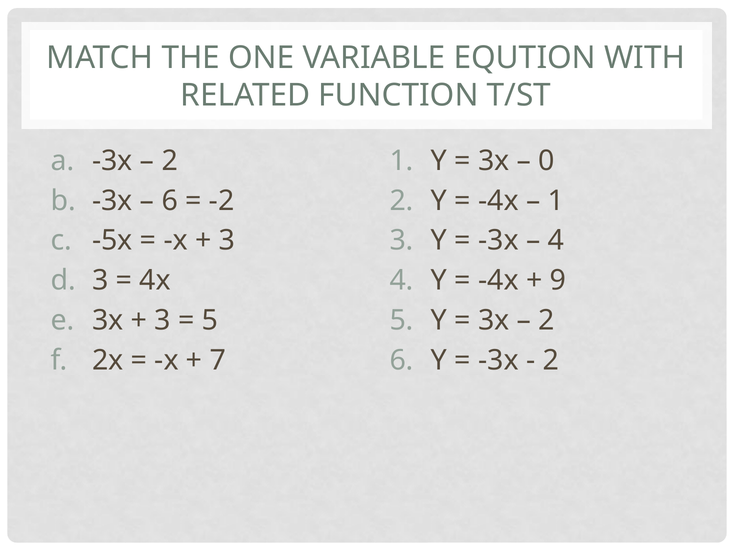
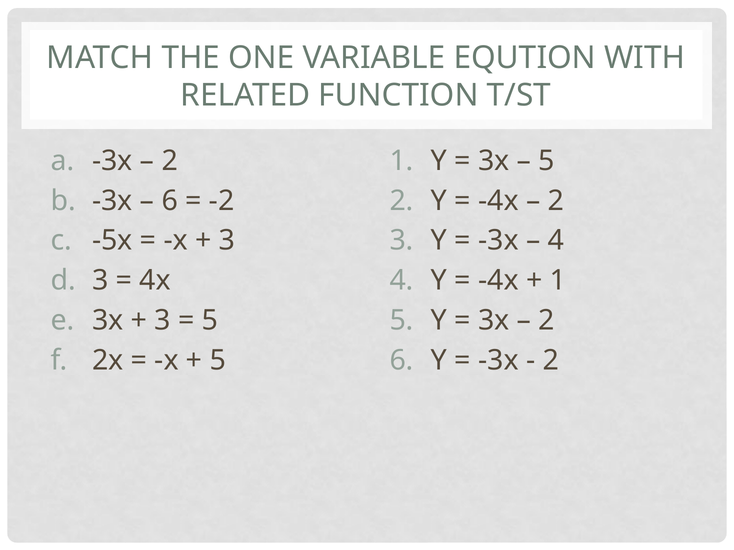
0 at (547, 161): 0 -> 5
1 at (556, 201): 1 -> 2
9 at (558, 281): 9 -> 1
7 at (218, 361): 7 -> 5
